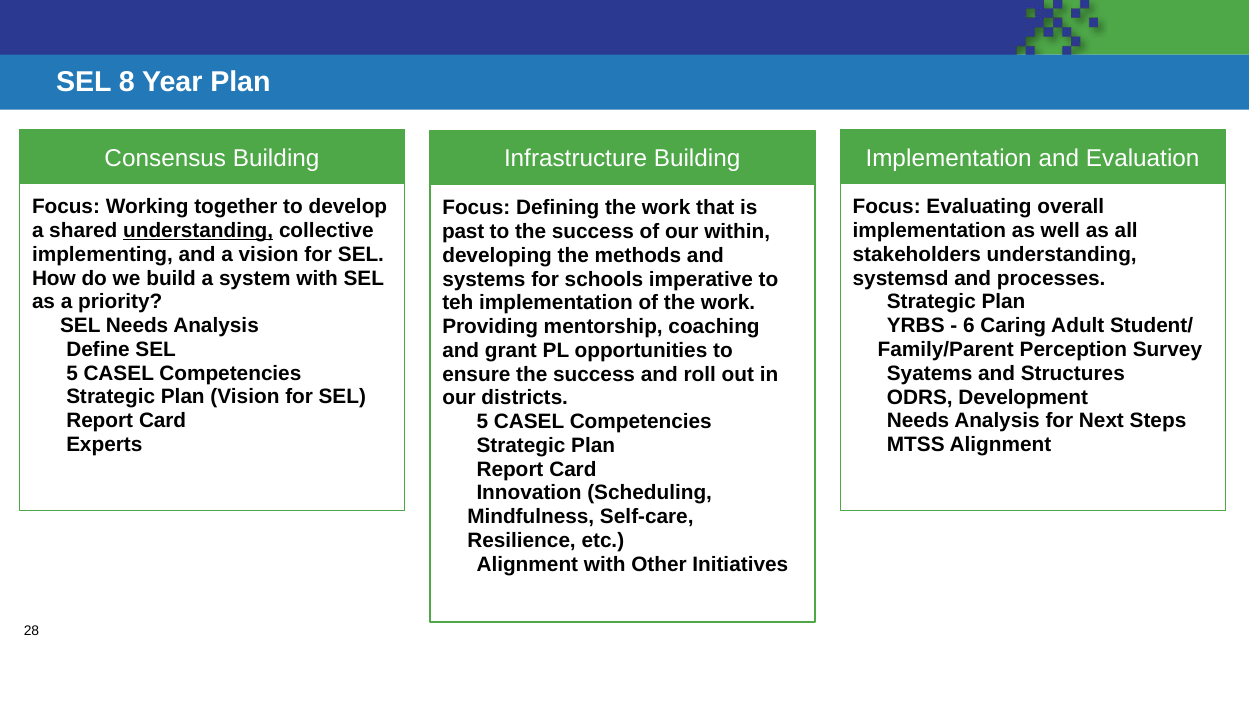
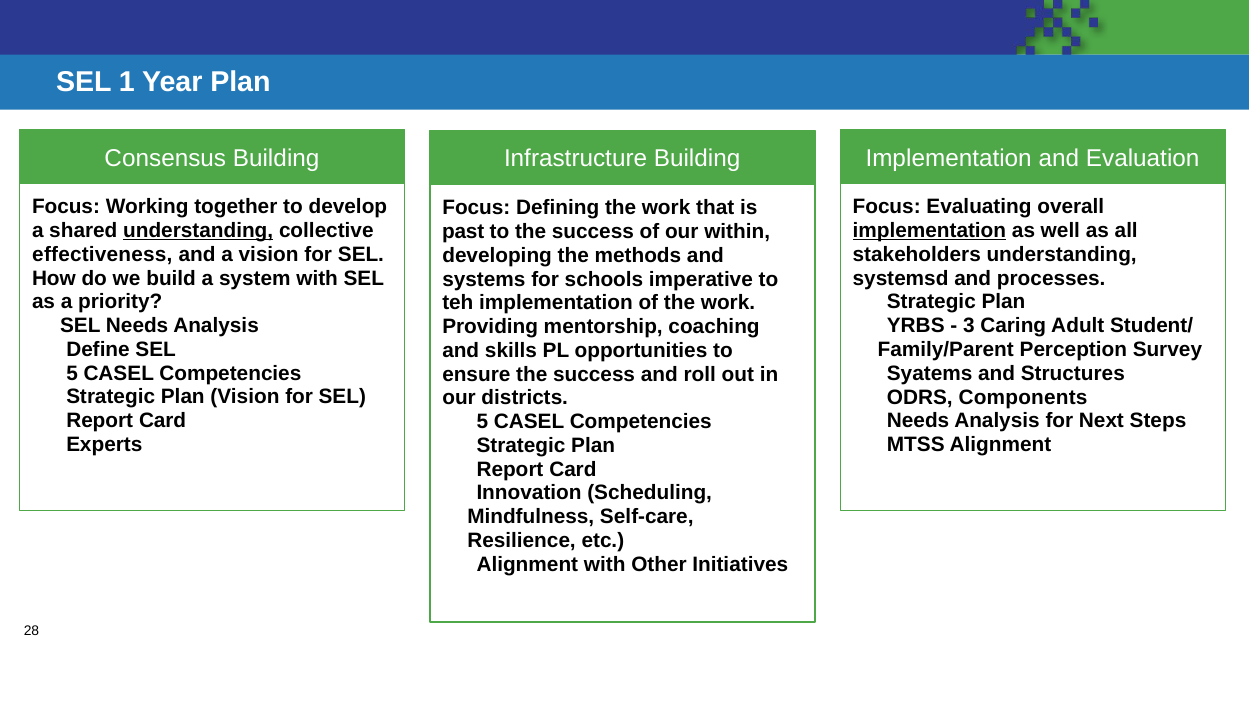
8: 8 -> 1
implementation at (929, 231) underline: none -> present
implementing: implementing -> effectiveness
6: 6 -> 3
grant: grant -> skills
Development: Development -> Components
